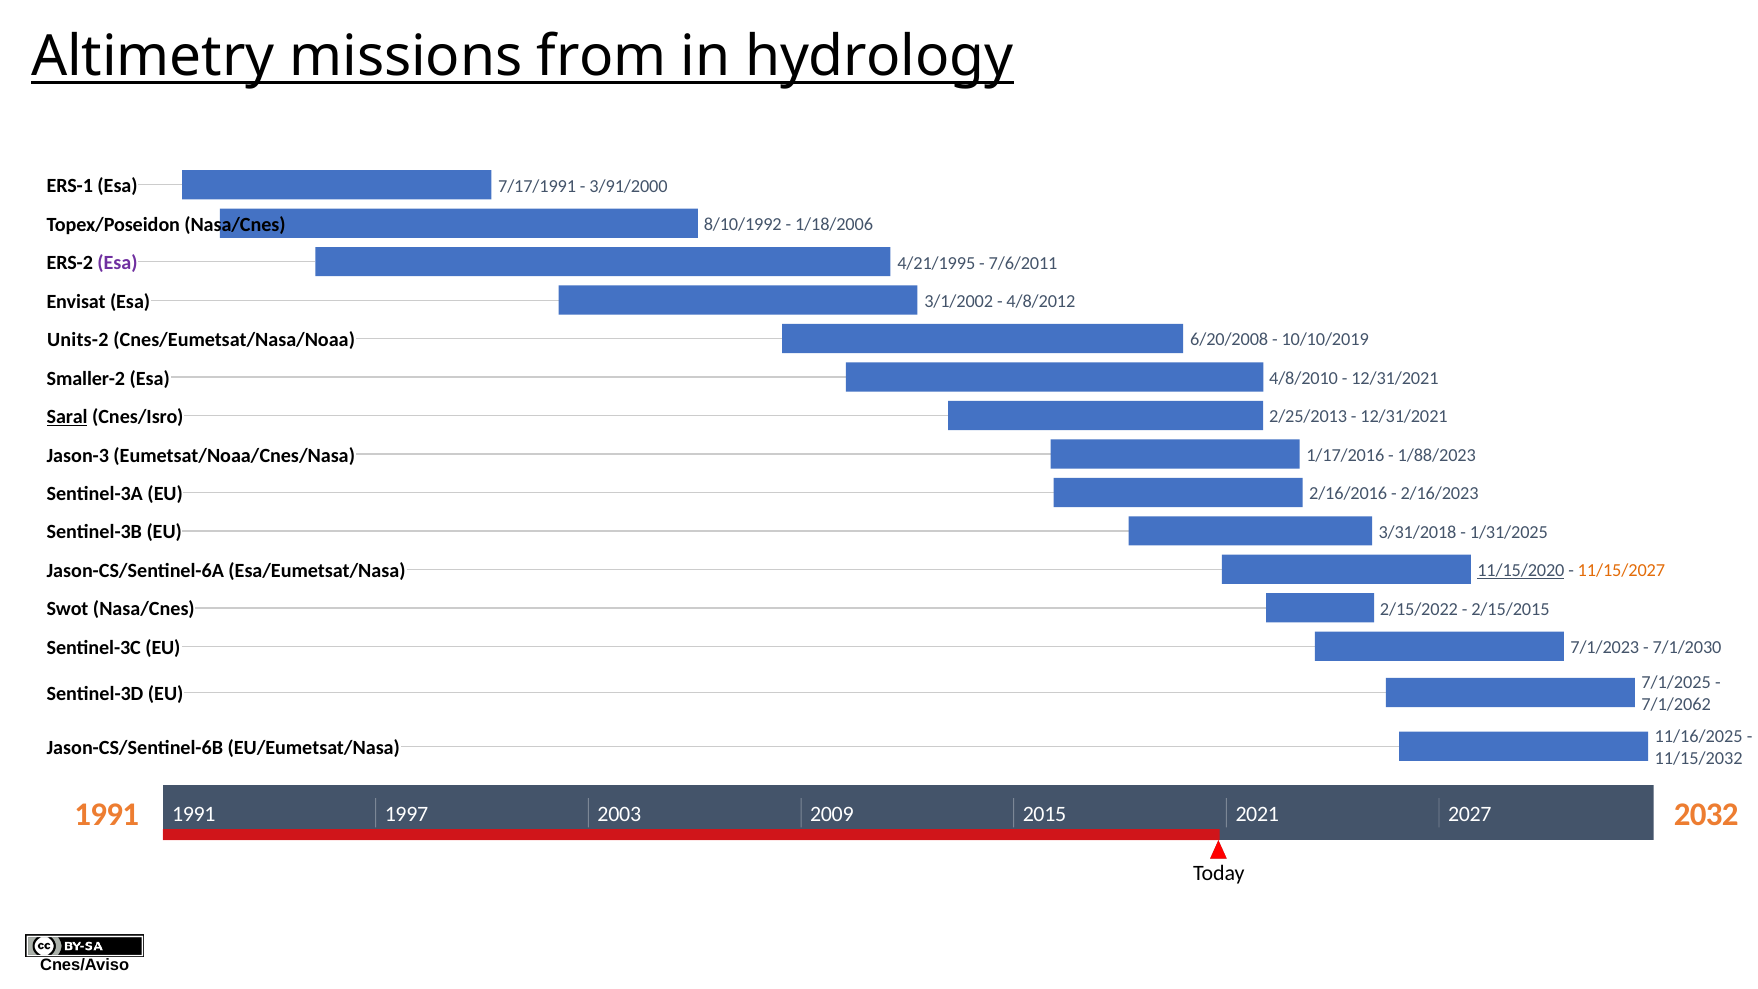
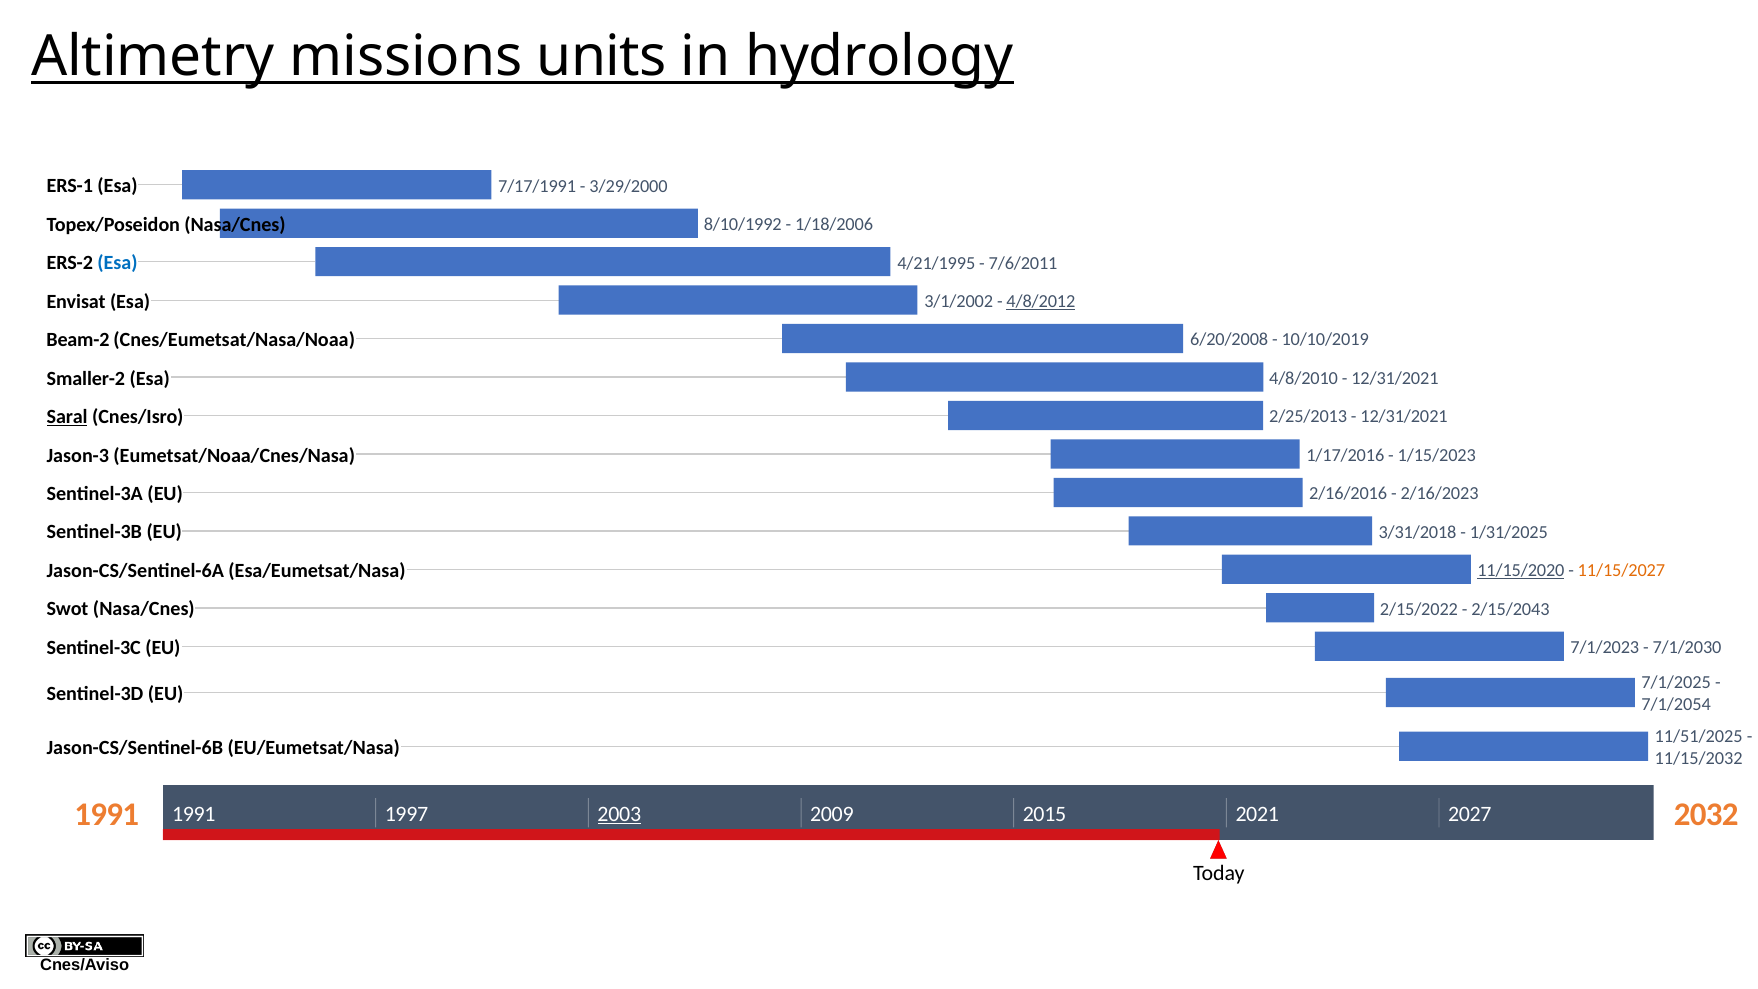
from: from -> units
3/91/2000: 3/91/2000 -> 3/29/2000
Esa at (118, 263) colour: purple -> blue
4/8/2012 underline: none -> present
Units-2: Units-2 -> Beam-2
1/88/2023: 1/88/2023 -> 1/15/2023
2/15/2015: 2/15/2015 -> 2/15/2043
7/1/2062: 7/1/2062 -> 7/1/2054
11/16/2025: 11/16/2025 -> 11/51/2025
2003 underline: none -> present
